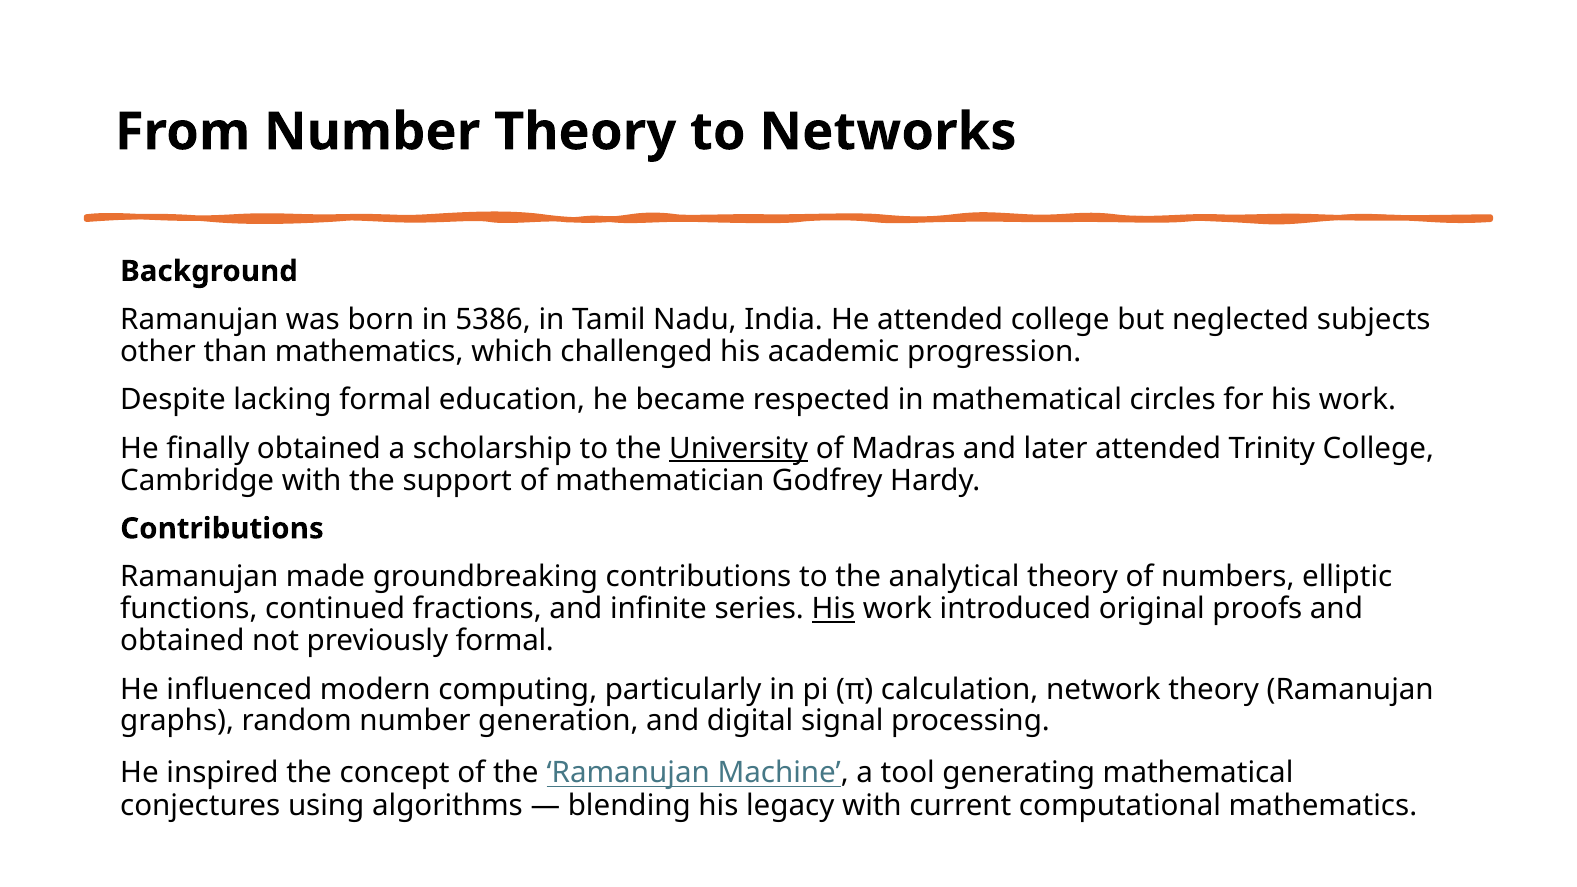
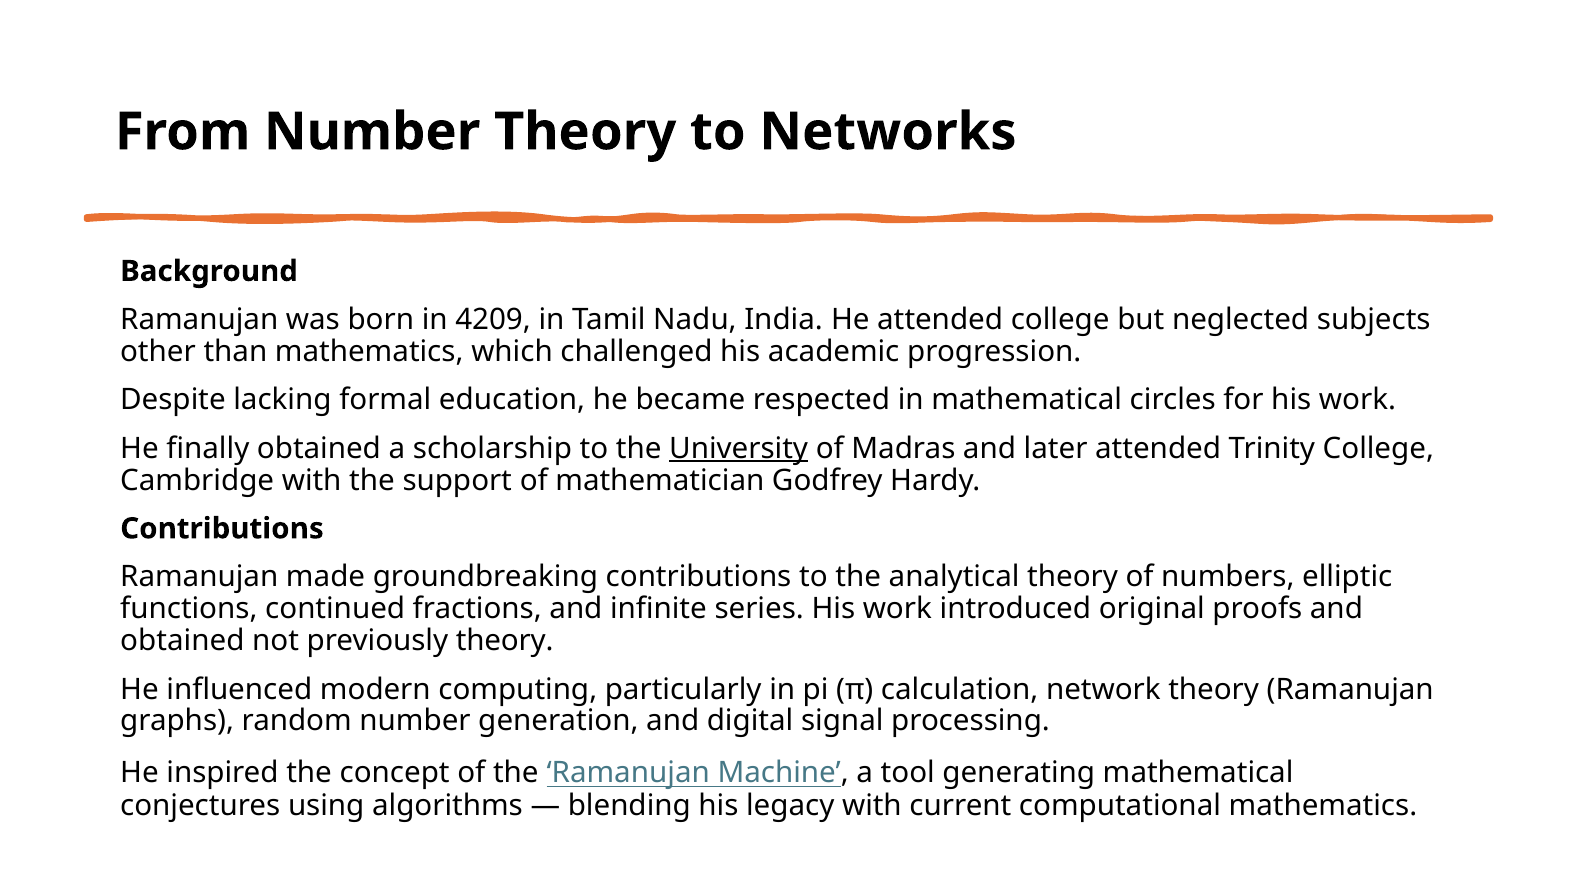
5386: 5386 -> 4209
His at (833, 609) underline: present -> none
previously formal: formal -> theory
